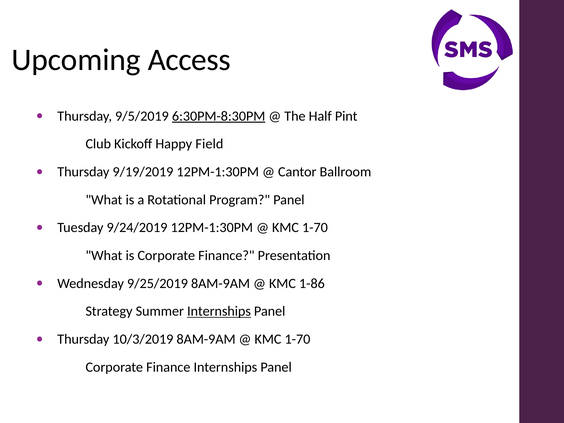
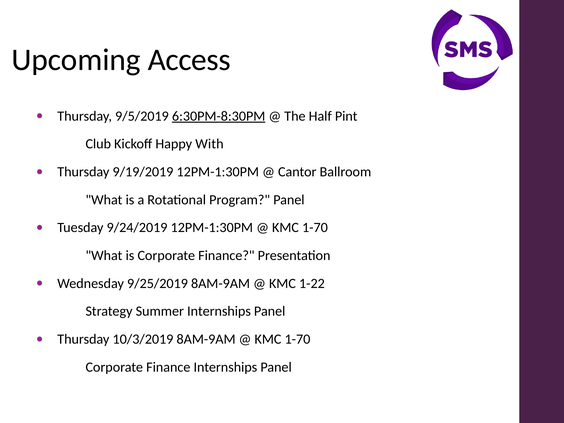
Field: Field -> With
1-86: 1-86 -> 1-22
Internships at (219, 311) underline: present -> none
